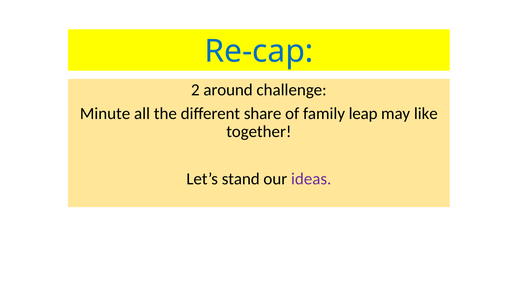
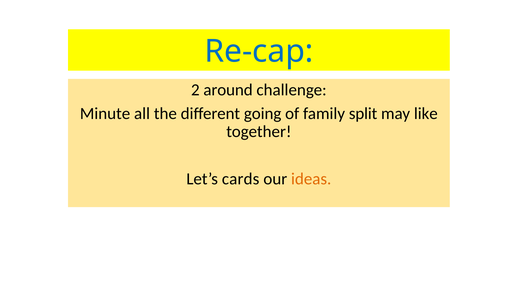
share: share -> going
leap: leap -> split
stand: stand -> cards
ideas colour: purple -> orange
